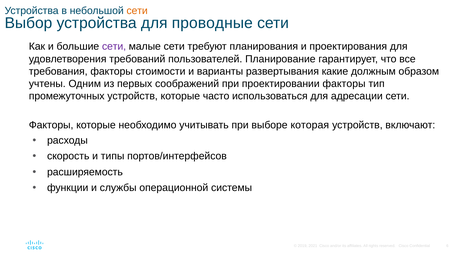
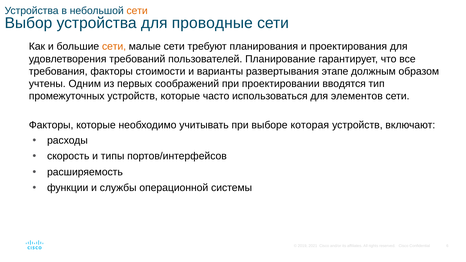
сети at (114, 47) colour: purple -> orange
какие: какие -> этапе
проектировании факторы: факторы -> вводятся
адресации: адресации -> элементов
